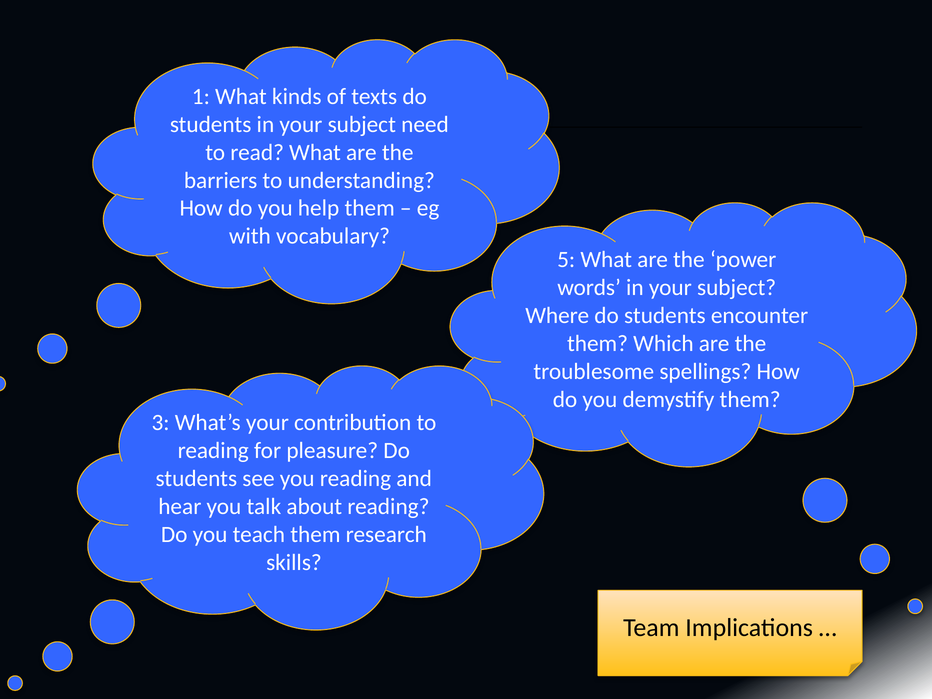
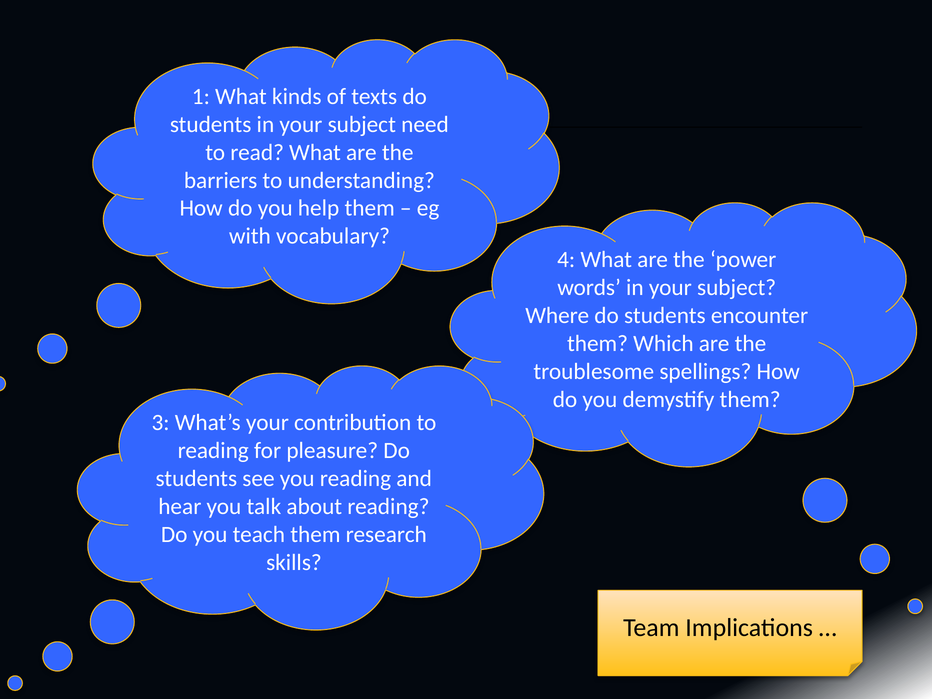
5: 5 -> 4
